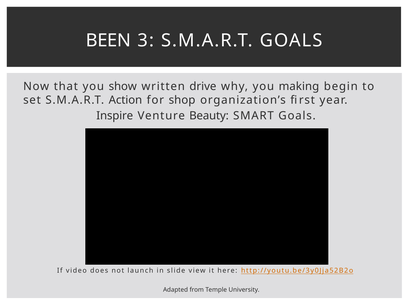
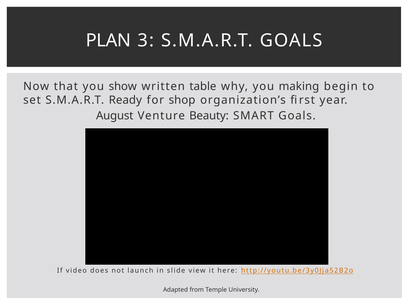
BEEN: BEEN -> PLAN
drive: drive -> table
Action: Action -> Ready
Inspire: Inspire -> August
